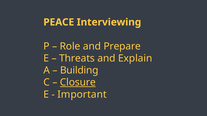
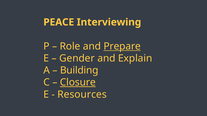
Prepare underline: none -> present
Threats: Threats -> Gender
Important: Important -> Resources
